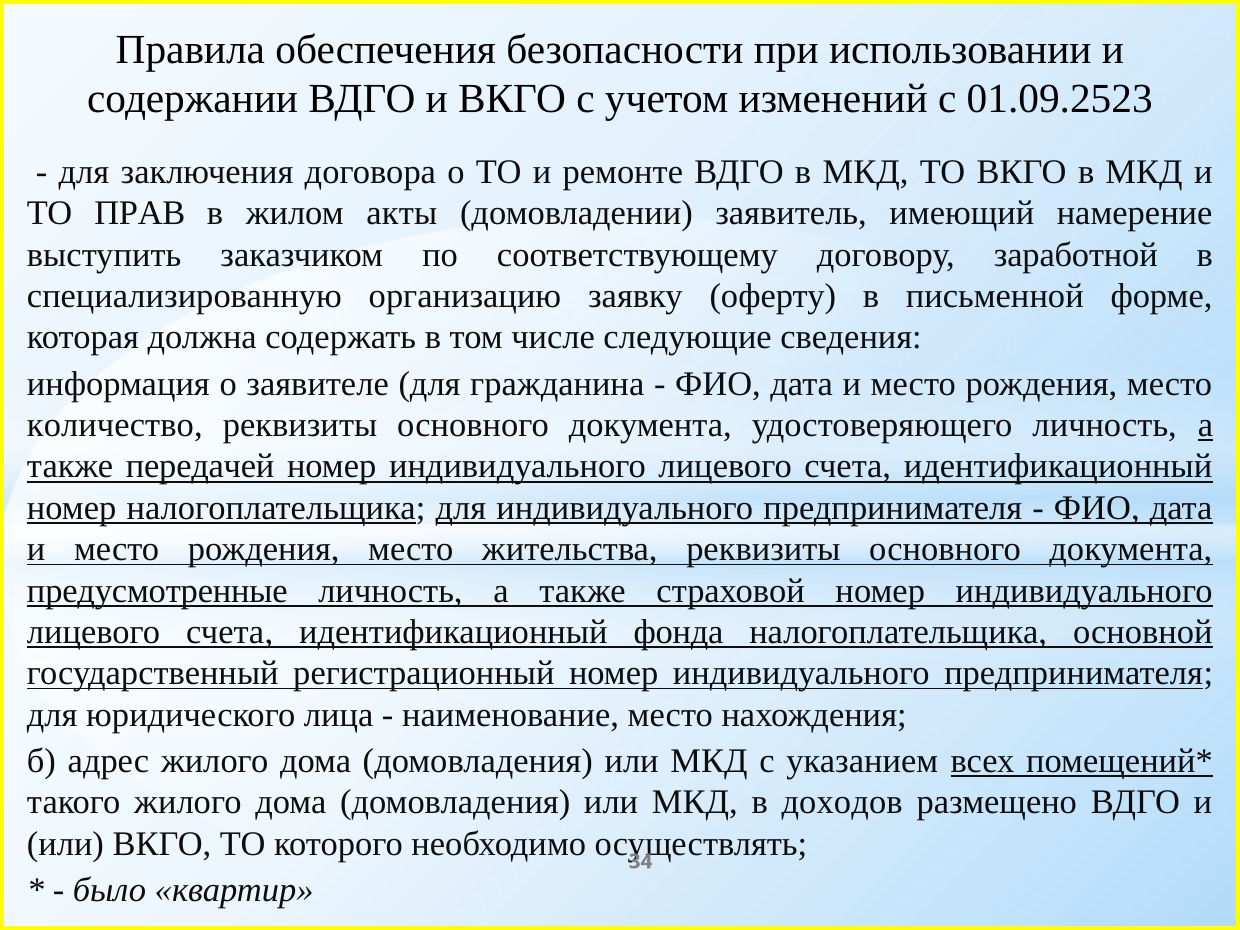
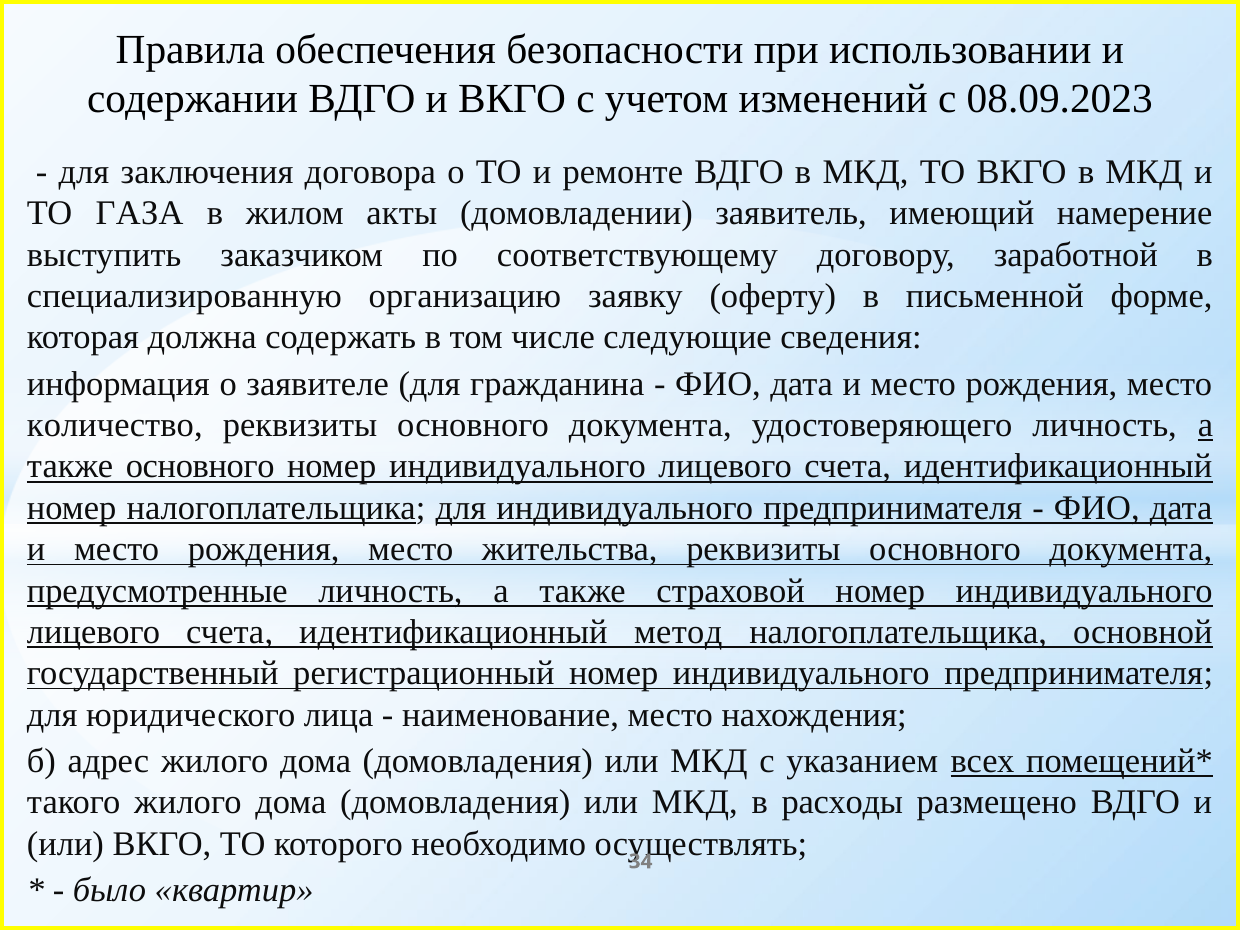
01.09.2523: 01.09.2523 -> 08.09.2023
ПРАВ: ПРАВ -> ГАЗА
также передачей: передачей -> основного
фонда: фонда -> метод
доходов: доходов -> расходы
